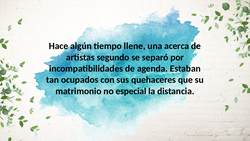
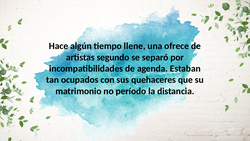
acerca: acerca -> ofrece
especial: especial -> período
